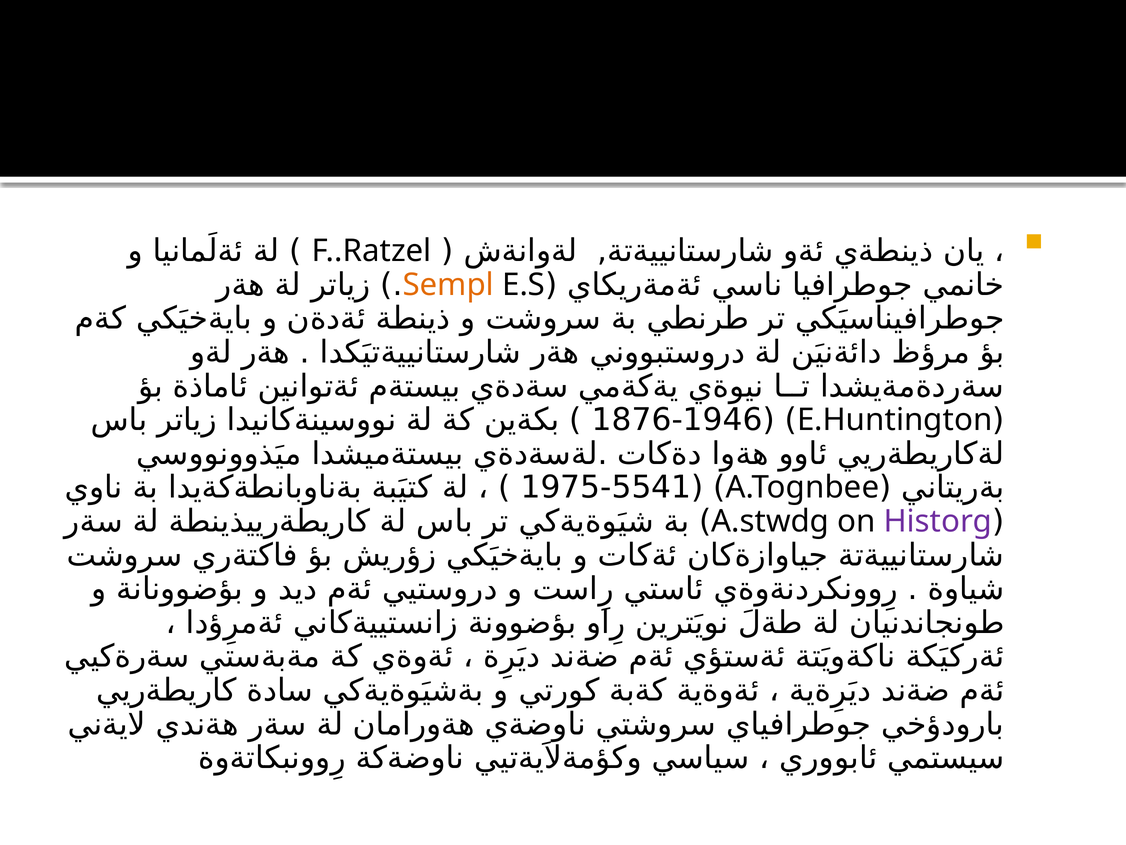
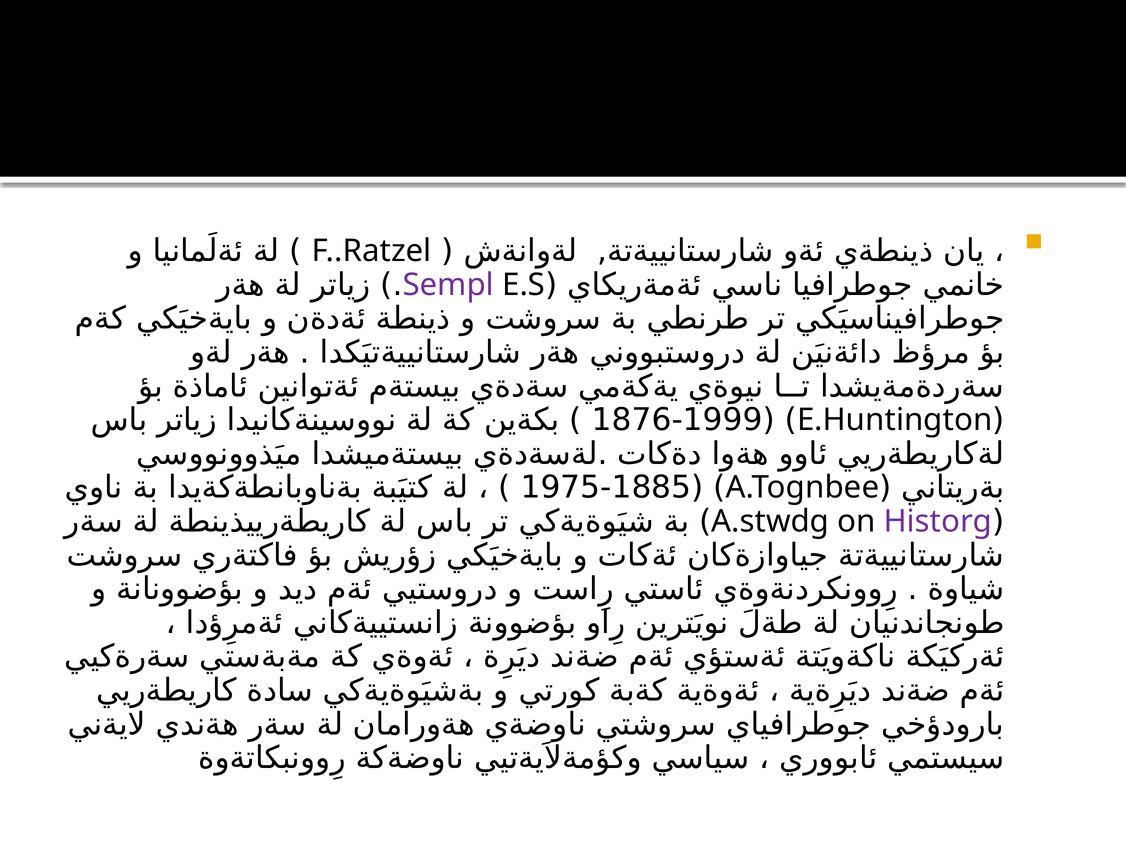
Sempl colour: orange -> purple
1876-1946: 1876-1946 -> 1876-1999
1975-5541: 1975-5541 -> 1975-1885
